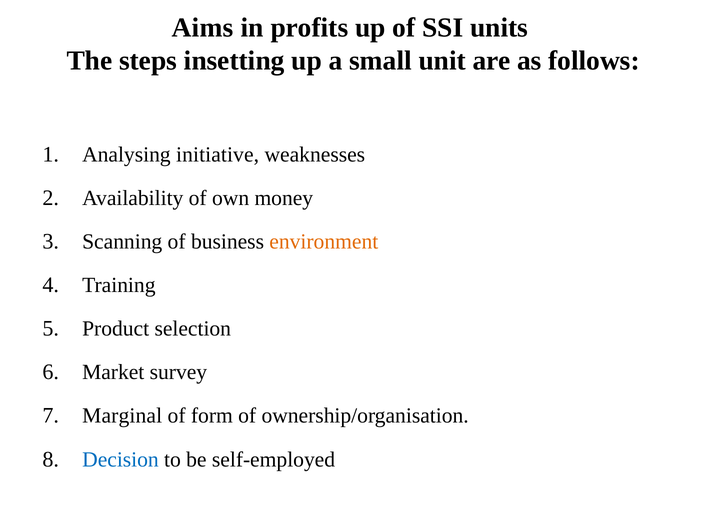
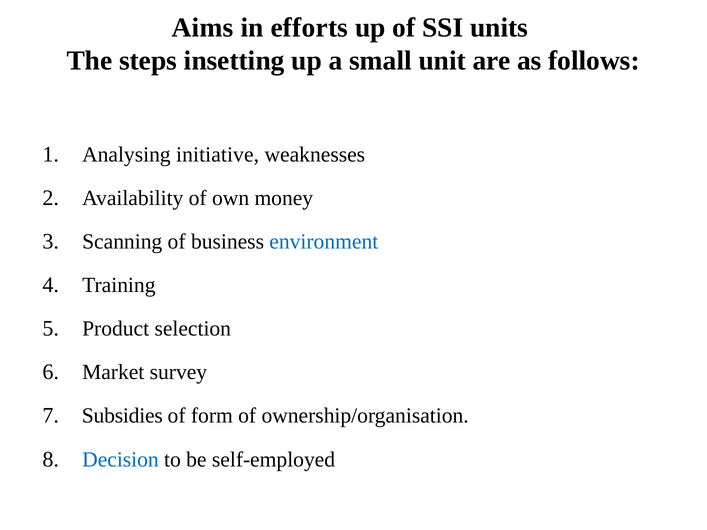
profits: profits -> efforts
environment colour: orange -> blue
Marginal: Marginal -> Subsidies
